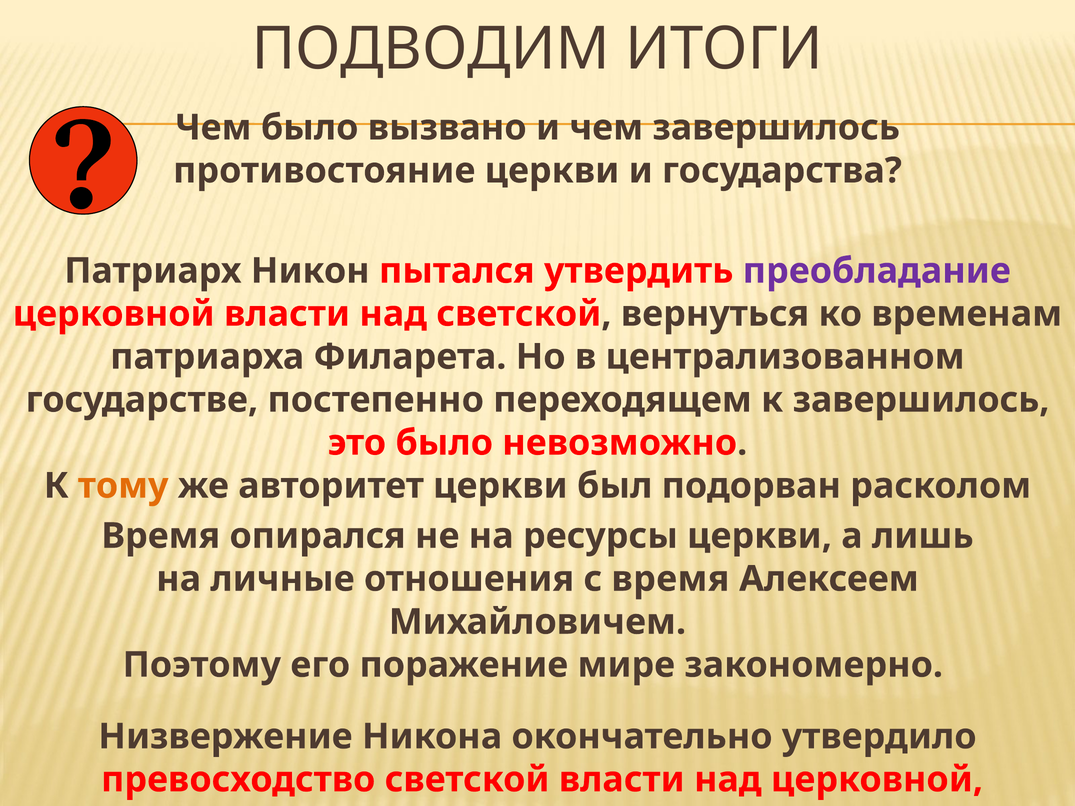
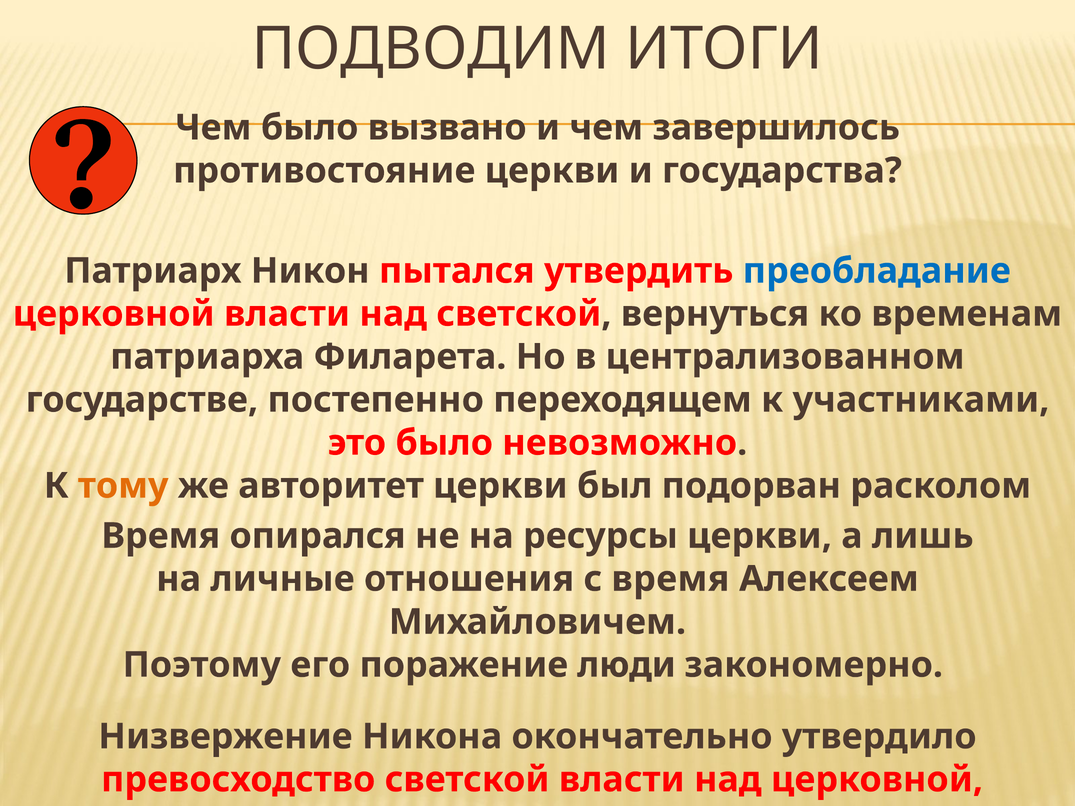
преобладание colour: purple -> blue
к завершилось: завершилось -> участниками
мире: мире -> люди
